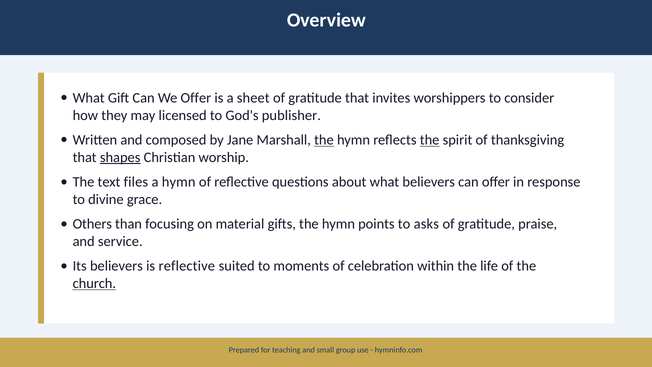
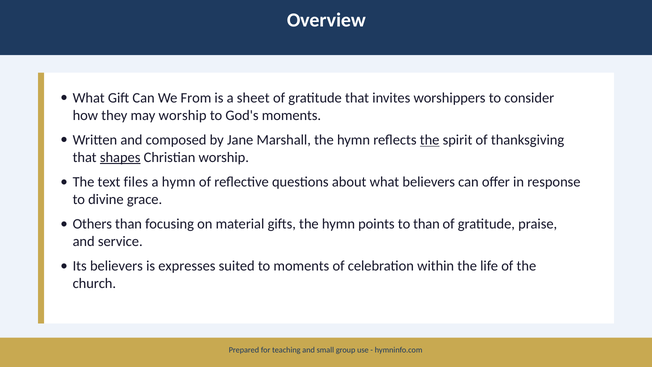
We Offer: Offer -> From
may licensed: licensed -> worship
God's publisher: publisher -> moments
the at (324, 140) underline: present -> none
to asks: asks -> than
is reflective: reflective -> expresses
church underline: present -> none
